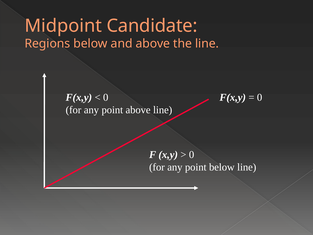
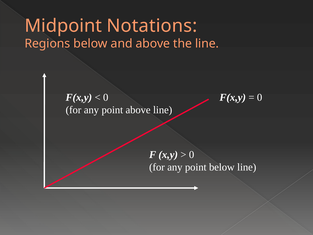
Candidate: Candidate -> Notations
